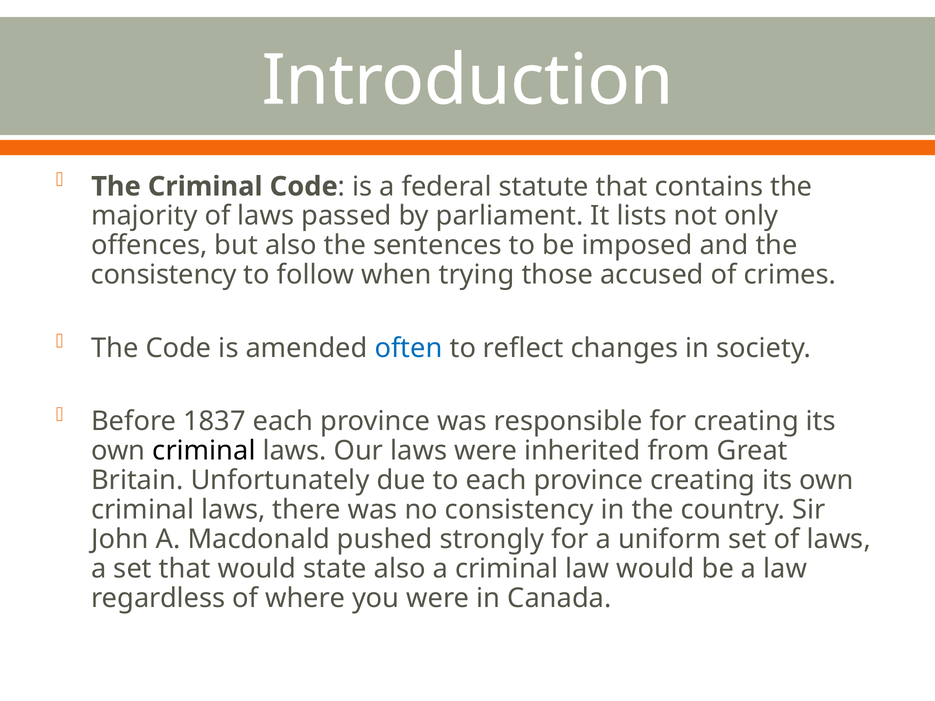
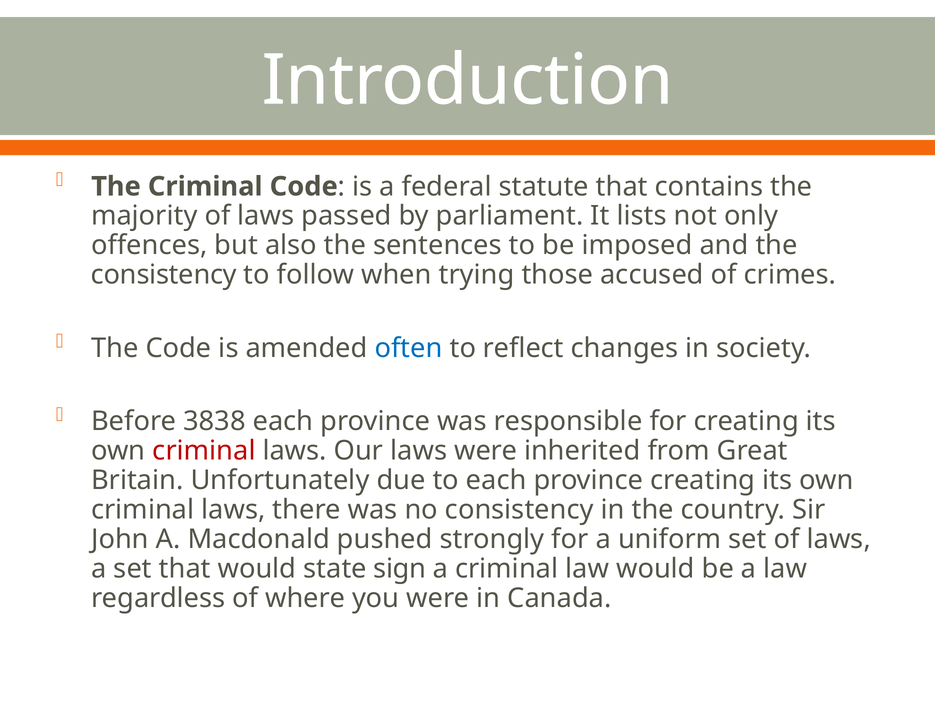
1837: 1837 -> 3838
criminal at (204, 451) colour: black -> red
state also: also -> sign
